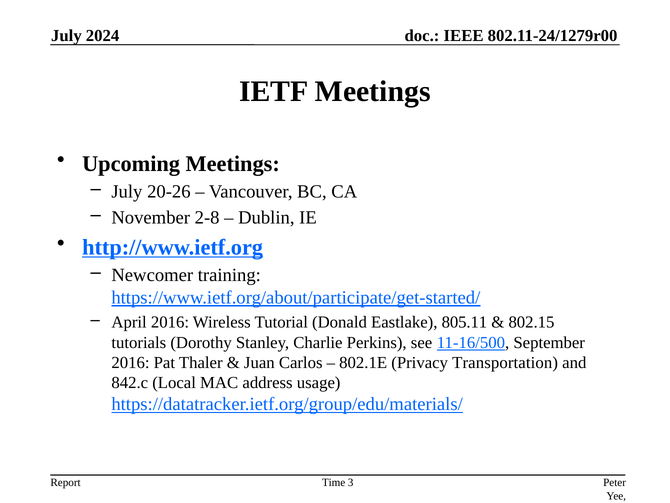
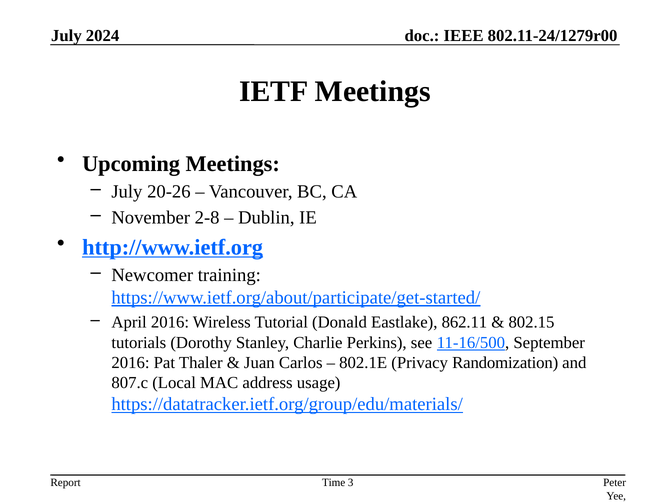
805.11: 805.11 -> 862.11
Transportation: Transportation -> Randomization
842.c: 842.c -> 807.c
